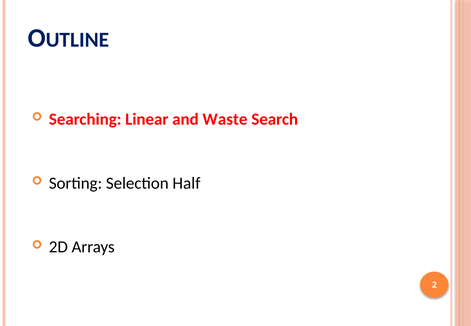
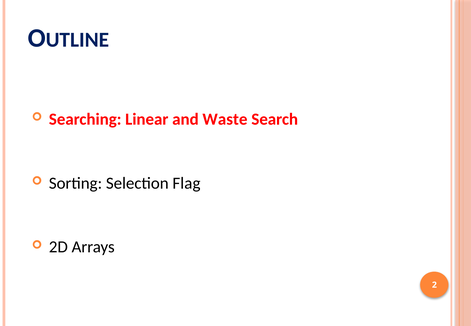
Half: Half -> Flag
